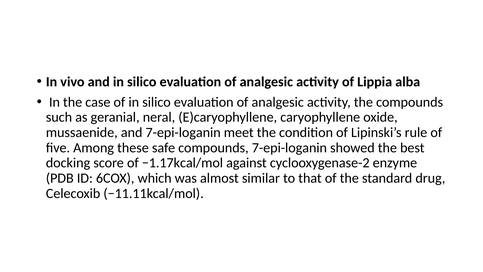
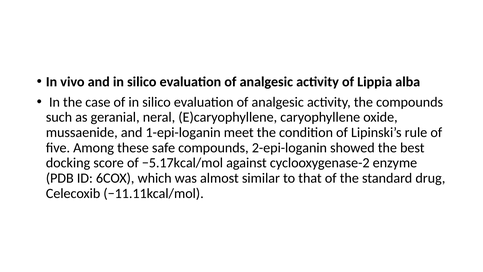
and 7-epi-loganin: 7-epi-loganin -> 1-epi-loganin
compounds 7-epi-loganin: 7-epi-loganin -> 2-epi-loganin
−1.17kcal/mol: −1.17kcal/mol -> −5.17kcal/mol
